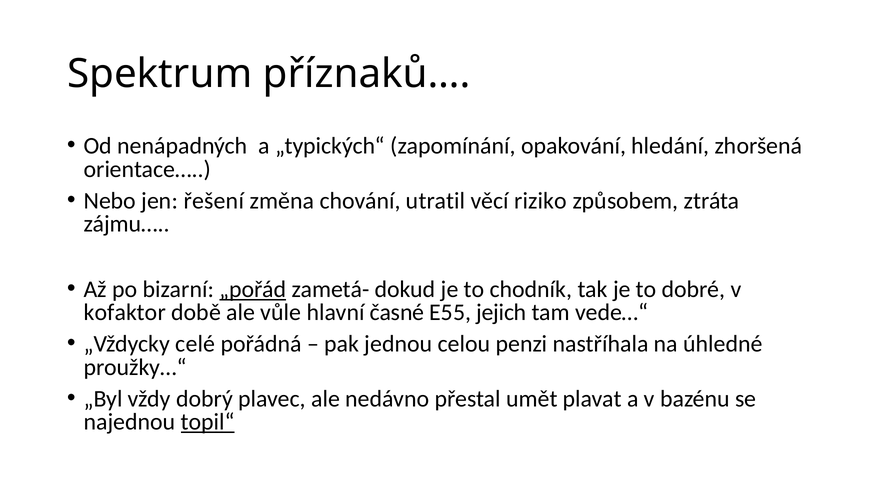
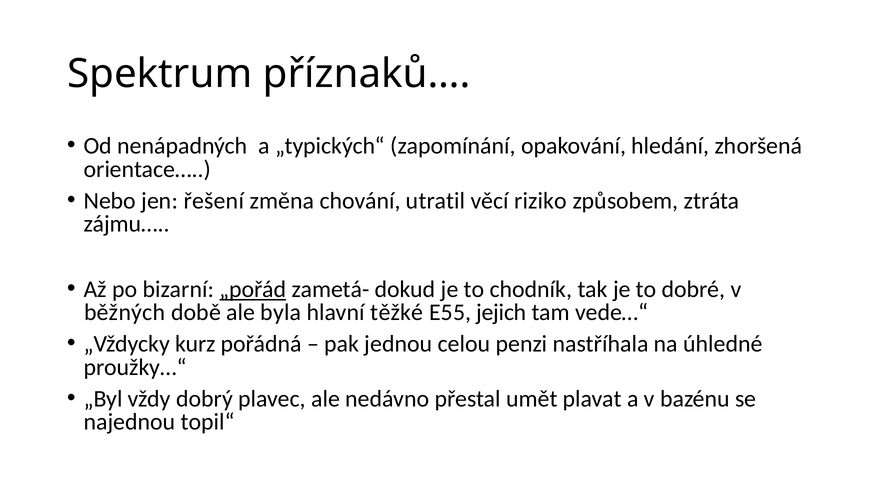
kofaktor: kofaktor -> běžných
vůle: vůle -> byla
časné: časné -> těžké
celé: celé -> kurz
topil“ underline: present -> none
